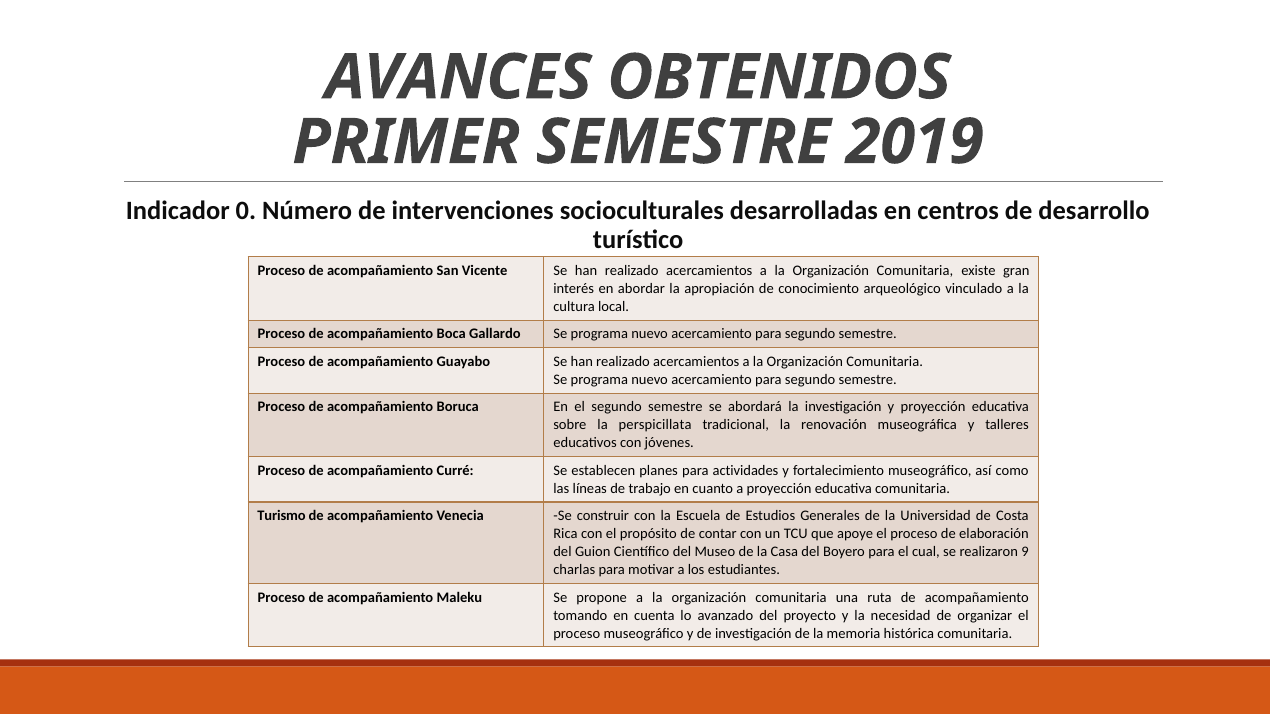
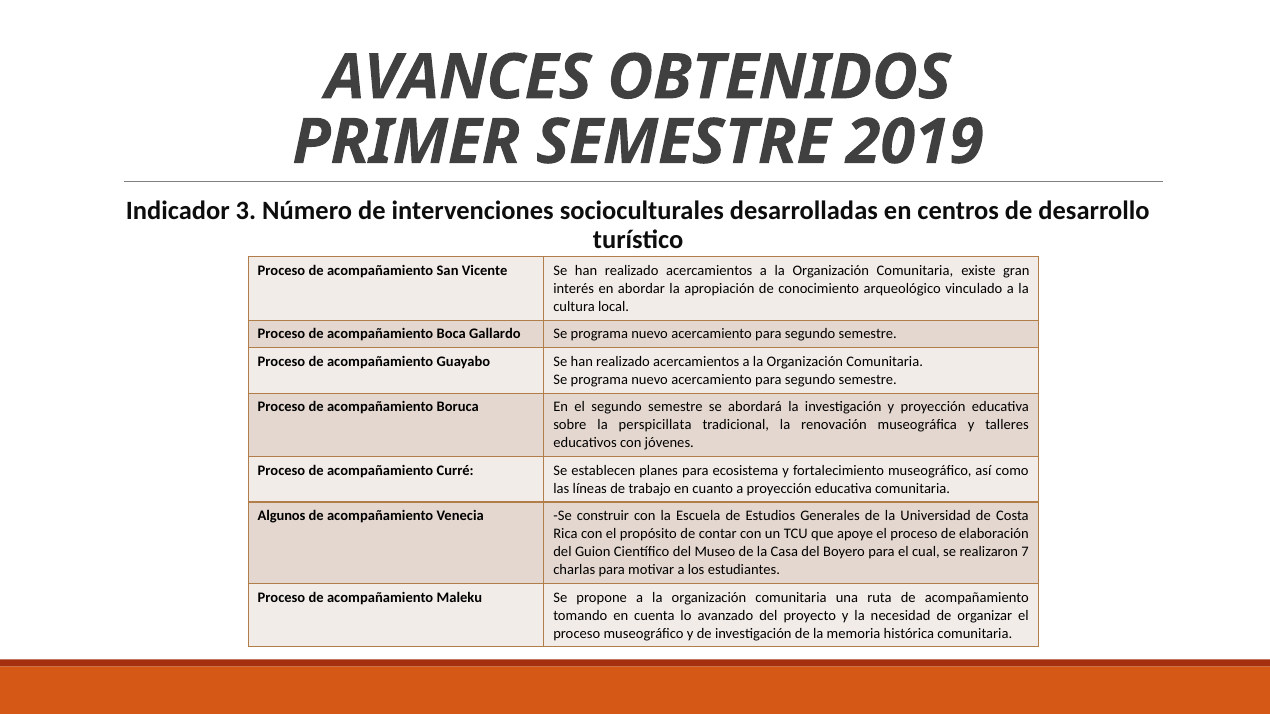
0: 0 -> 3
actividades: actividades -> ecosistema
Turismo: Turismo -> Algunos
9: 9 -> 7
